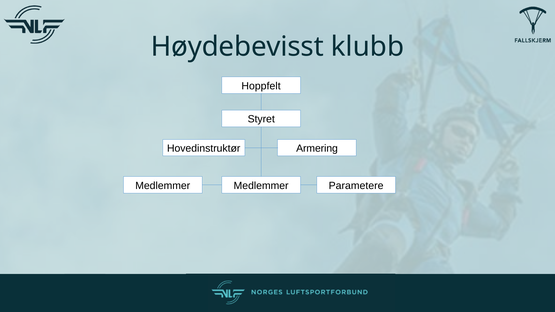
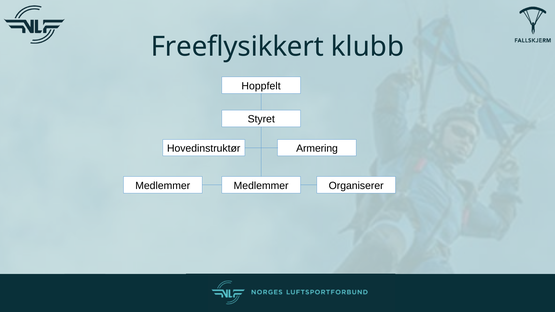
Høydebevisst: Høydebevisst -> Freeflysikkert
Parametere: Parametere -> Organiserer
